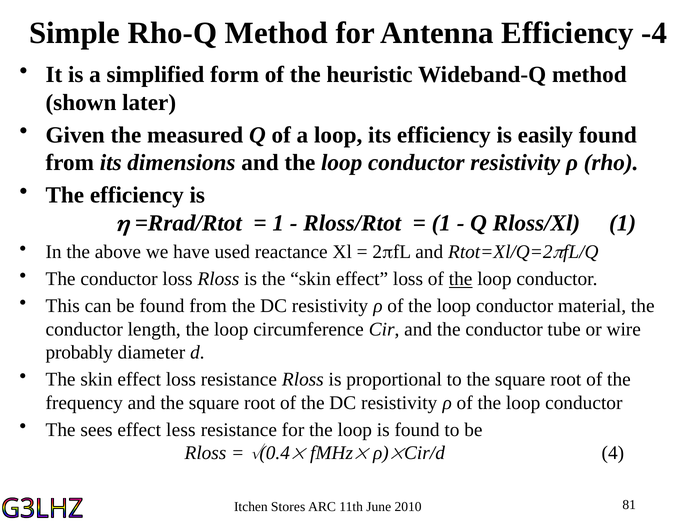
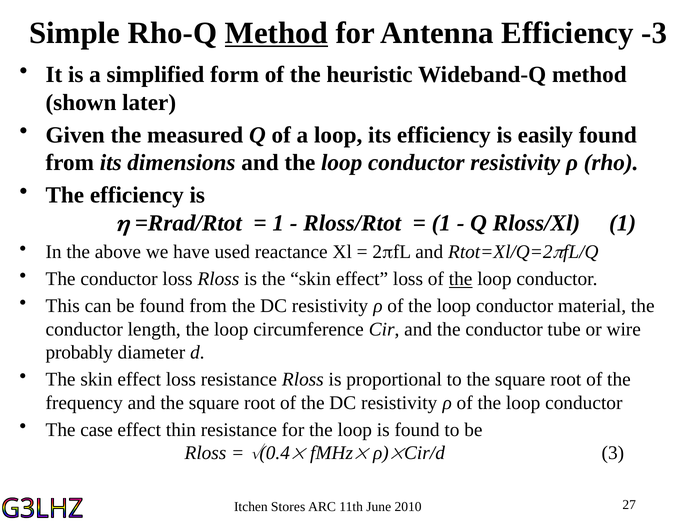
Method at (276, 33) underline: none -> present
-4: -4 -> -3
sees: sees -> case
less: less -> thin
4: 4 -> 3
81: 81 -> 27
